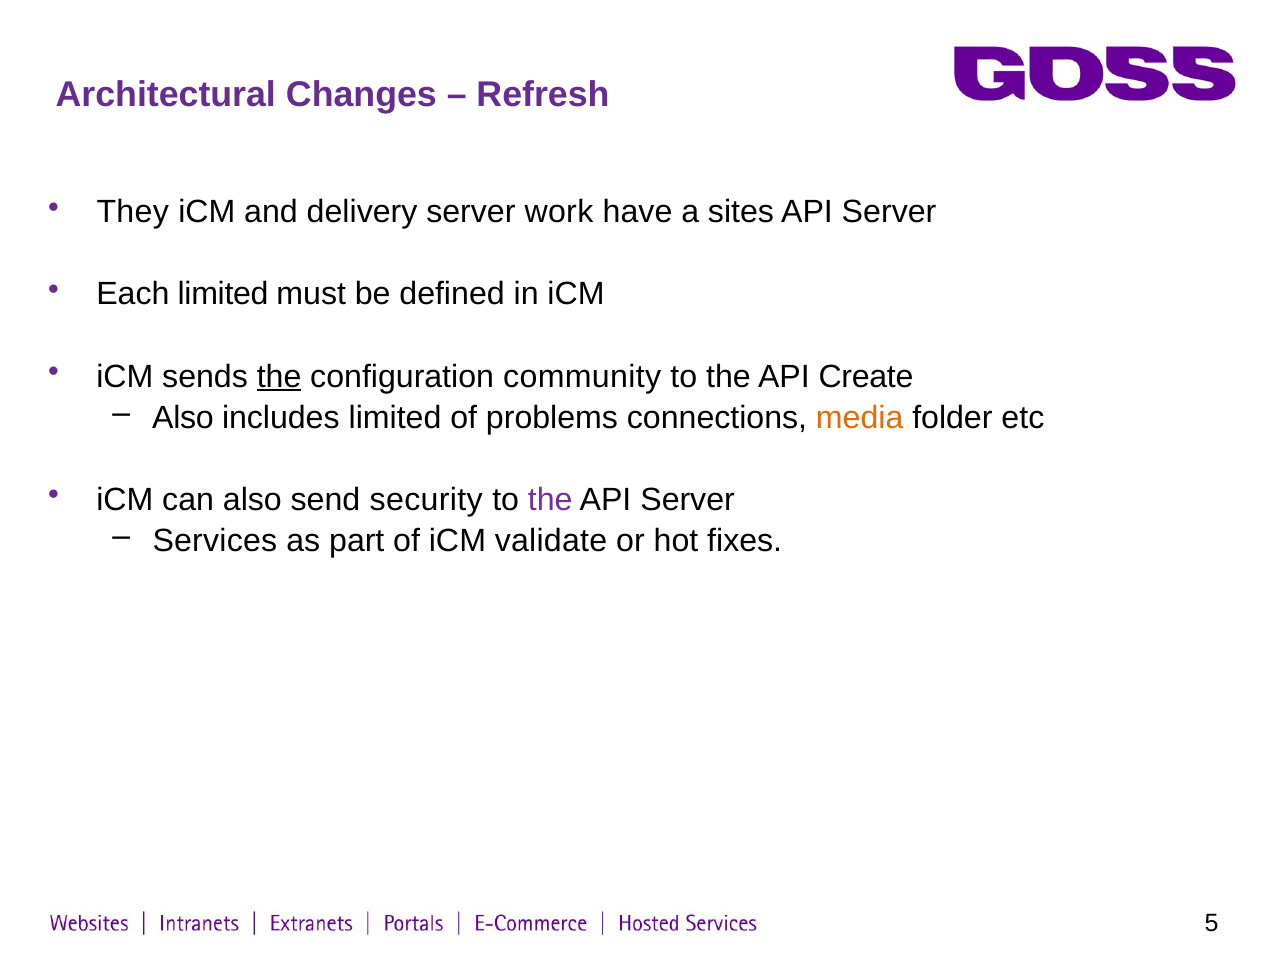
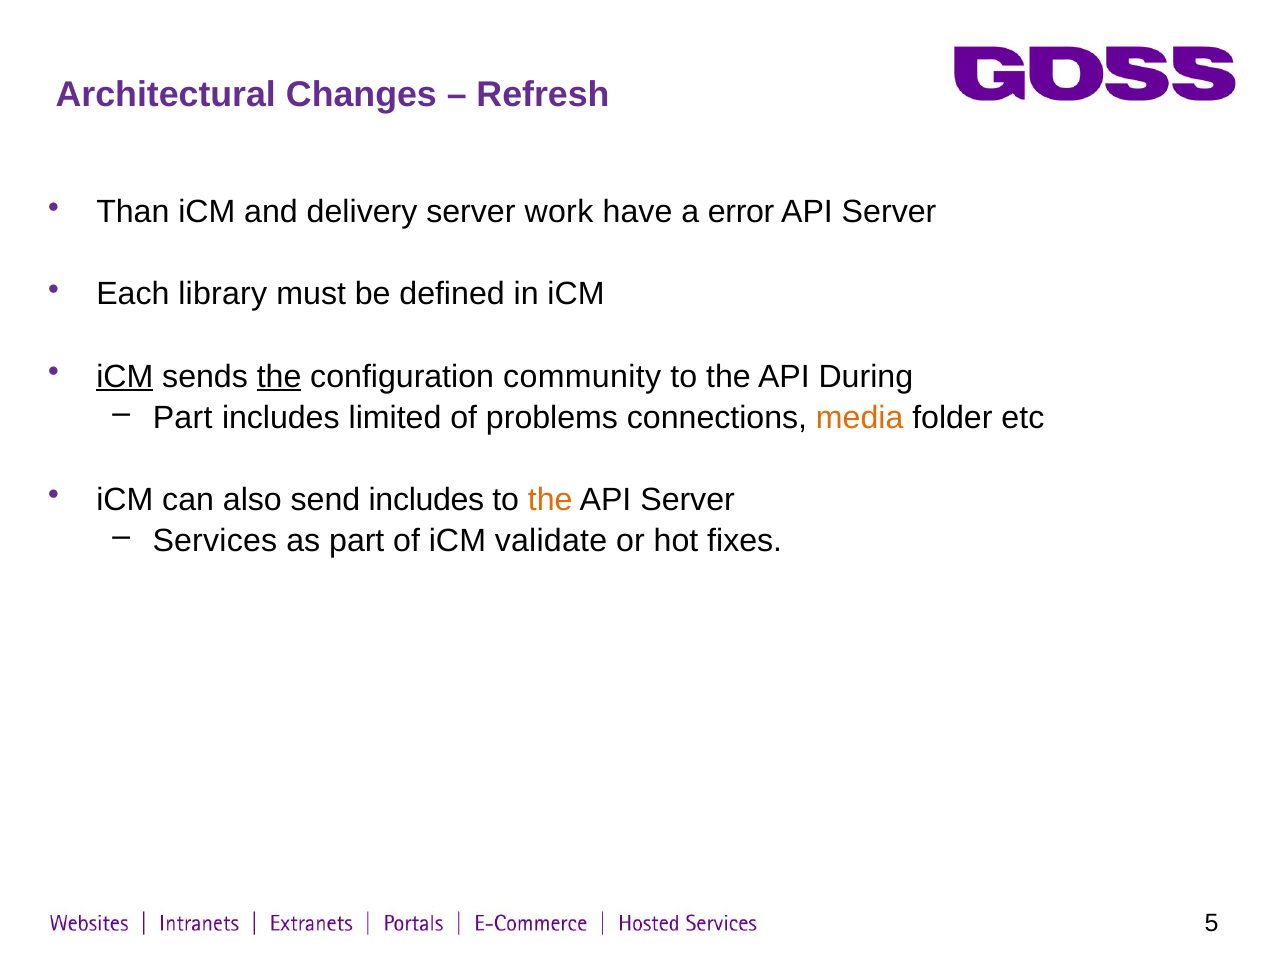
They: They -> Than
sites: sites -> error
Each limited: limited -> library
iCM at (125, 377) underline: none -> present
Create: Create -> During
Also at (183, 418): Also -> Part
send security: security -> includes
the at (550, 500) colour: purple -> orange
